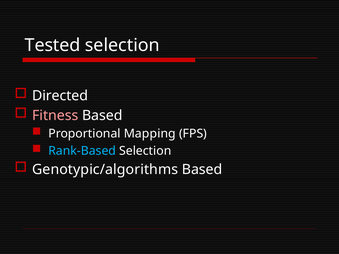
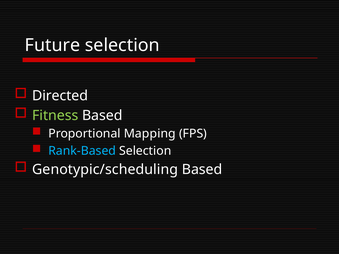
Tested: Tested -> Future
Fitness colour: pink -> light green
Genotypic/algorithms: Genotypic/algorithms -> Genotypic/scheduling
